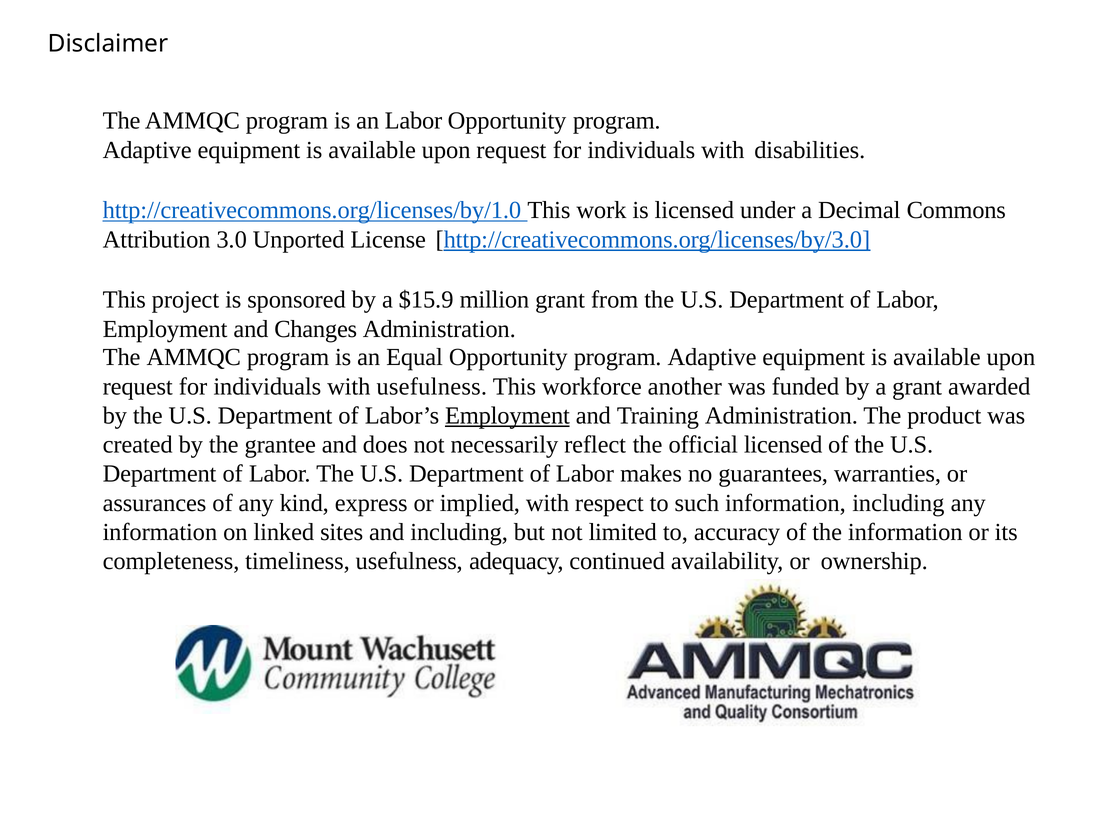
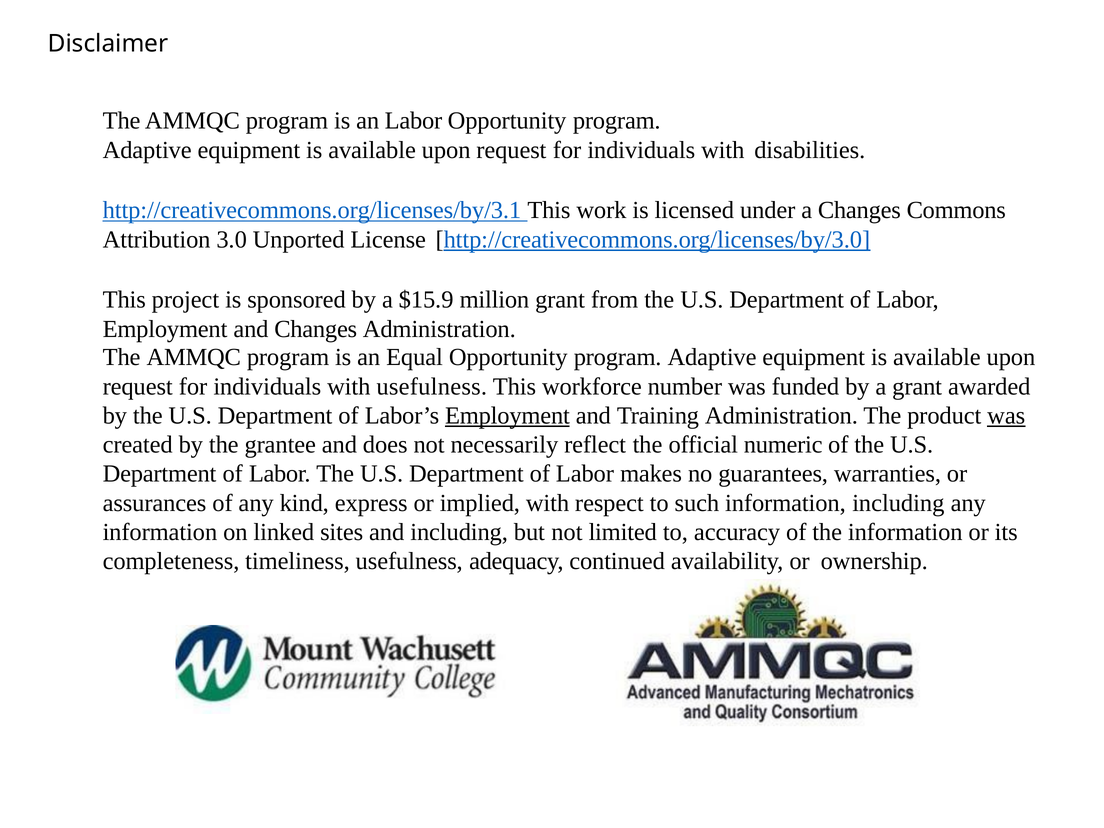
http://creativecommons.org/licenses/by/1.0: http://creativecommons.org/licenses/by/1.0 -> http://creativecommons.org/licenses/by/3.1
a Decimal: Decimal -> Changes
another: another -> number
was at (1006, 416) underline: none -> present
official licensed: licensed -> numeric
